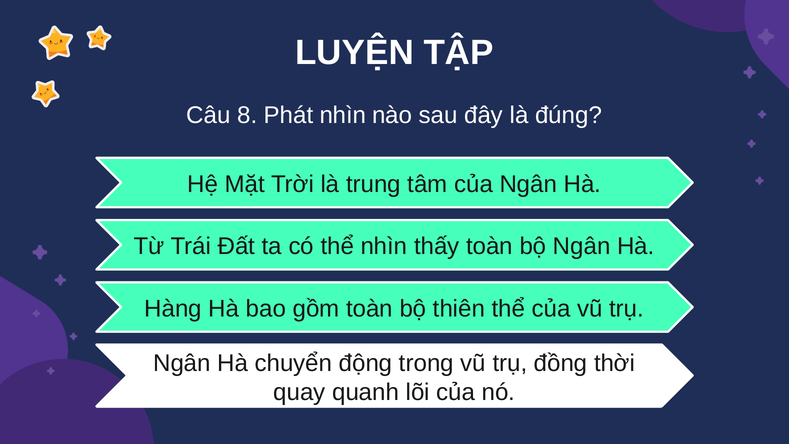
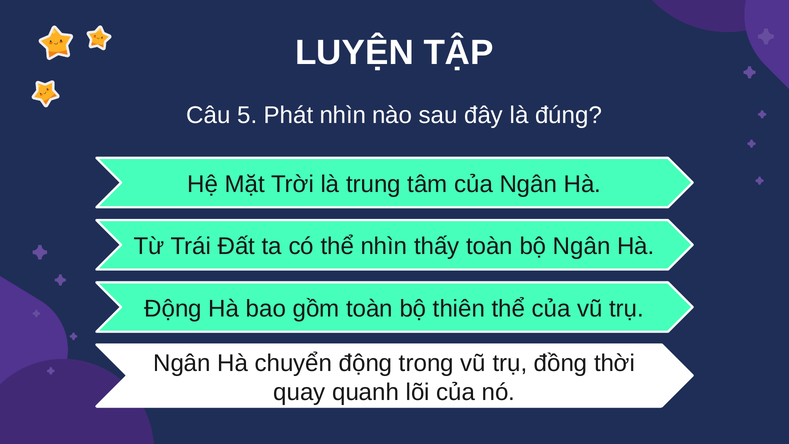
8: 8 -> 5
Hàng at (173, 309): Hàng -> Động
